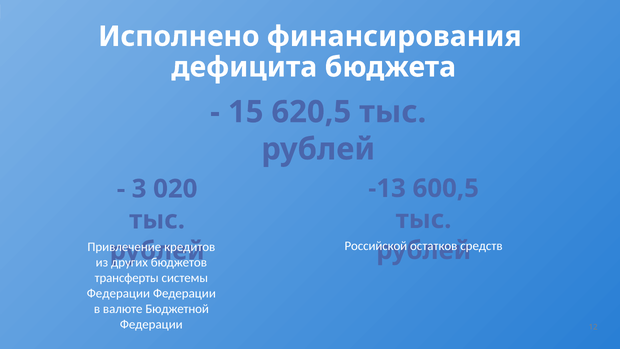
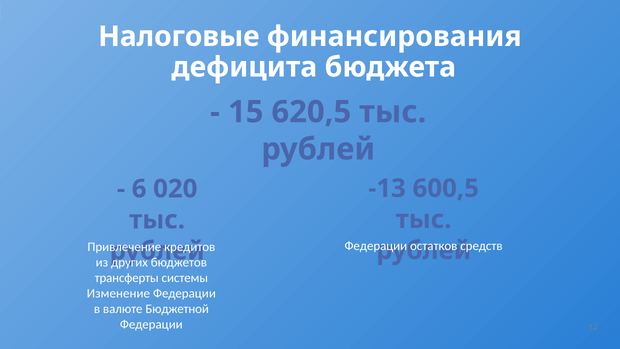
Исполнено: Исполнено -> Налоговые
3: 3 -> 6
Российской at (376, 246): Российской -> Федерации
Федерации at (118, 293): Федерации -> Изменение
